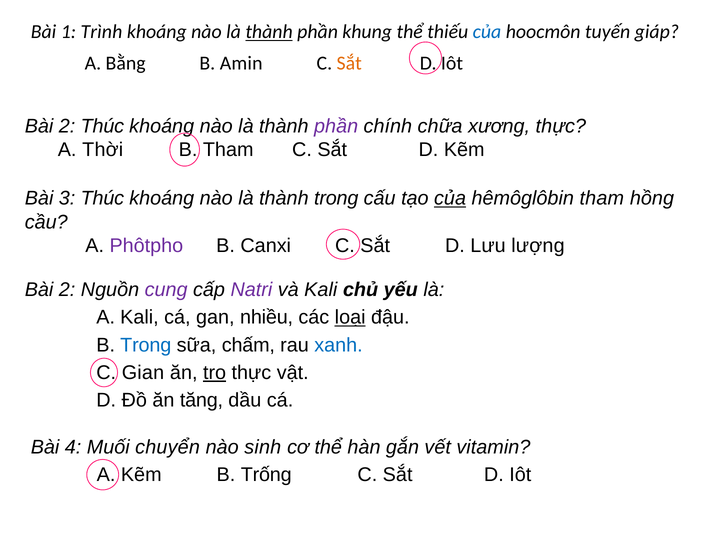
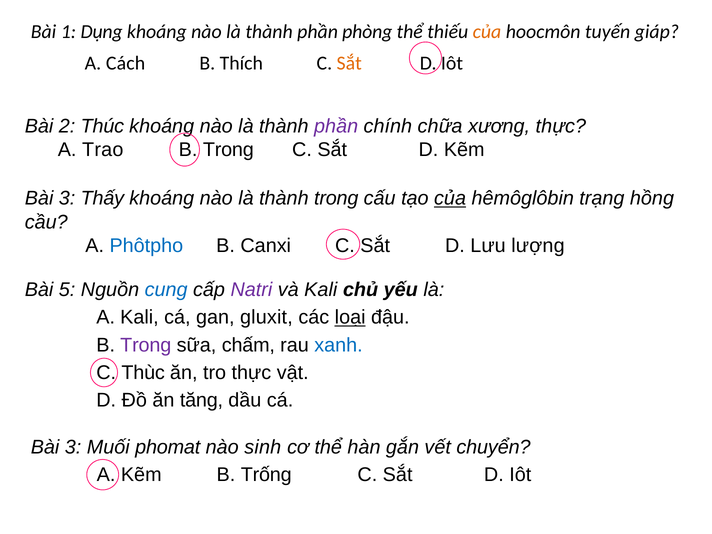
Trình: Trình -> Dụng
thành at (269, 32) underline: present -> none
khung: khung -> phòng
của at (487, 32) colour: blue -> orange
Bằng: Bằng -> Cách
Amin: Amin -> Thích
Thời: Thời -> Trao
Tham at (228, 150): Tham -> Trong
3 Thúc: Thúc -> Thấy
hêmôglôbin tham: tham -> trạng
Phôtpho colour: purple -> blue
2 at (67, 290): 2 -> 5
cung colour: purple -> blue
nhiều: nhiều -> gluxit
Trong at (146, 345) colour: blue -> purple
Gian: Gian -> Thùc
tro underline: present -> none
4 at (73, 447): 4 -> 3
chuyển: chuyển -> phomat
vitamin: vitamin -> chuyển
